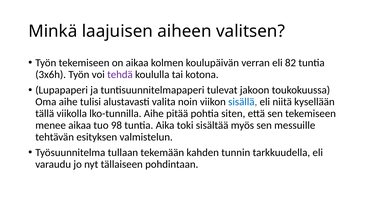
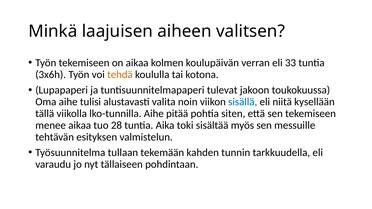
82: 82 -> 33
tehdä colour: purple -> orange
98: 98 -> 28
